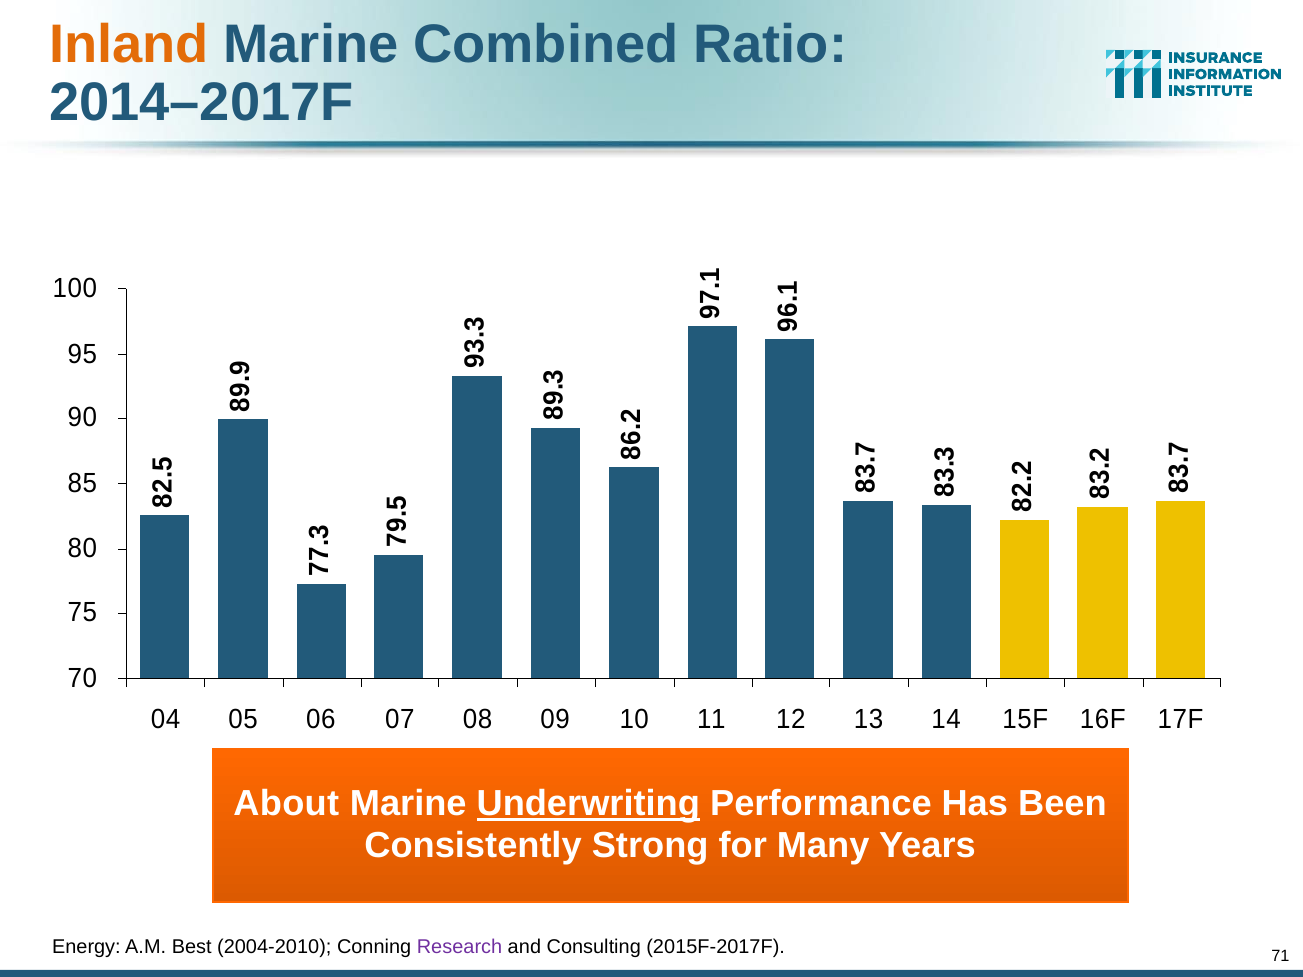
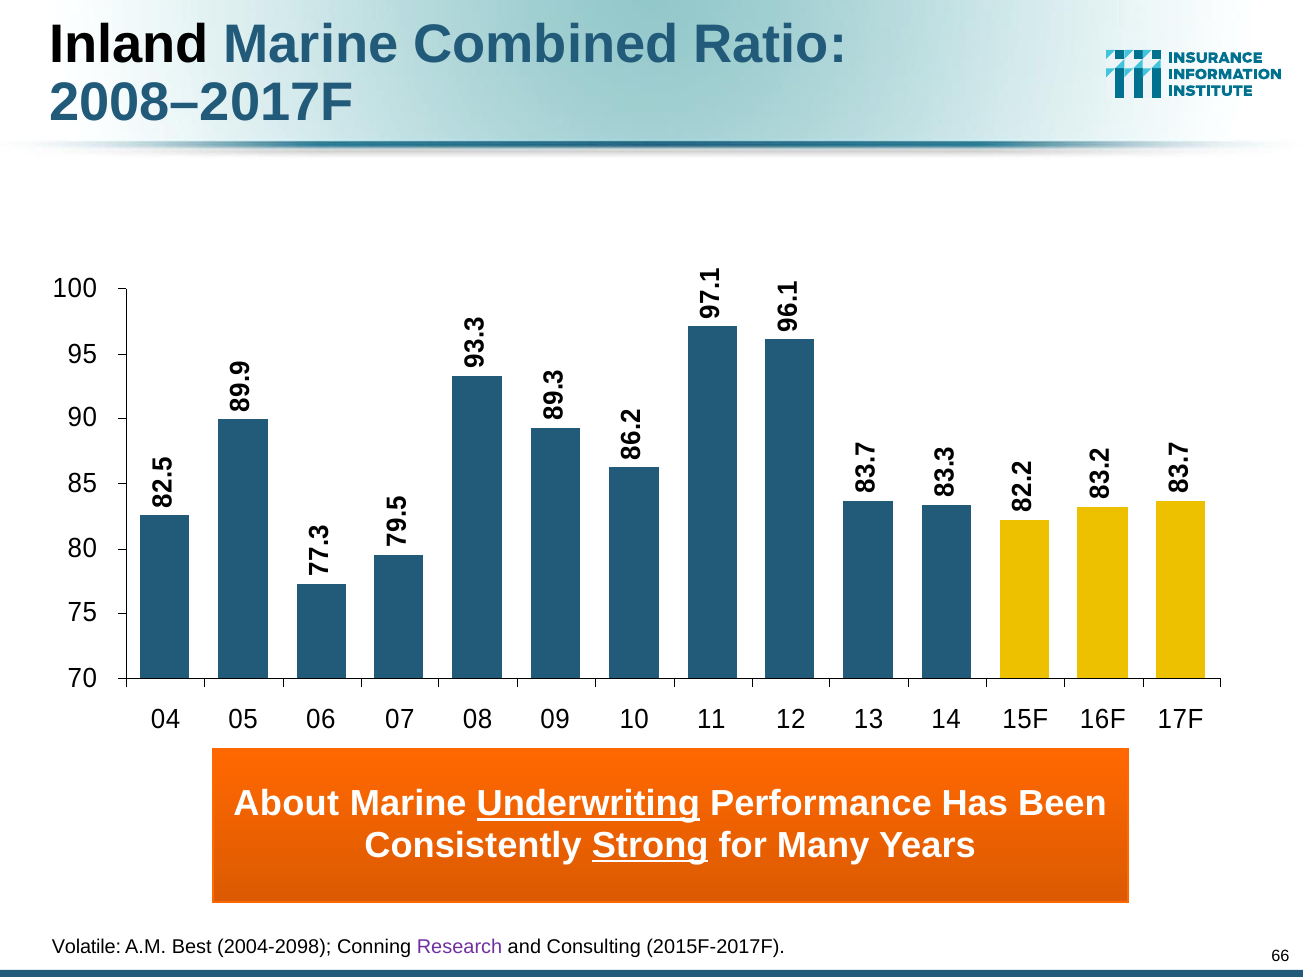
Inland colour: orange -> black
2014–2017F: 2014–2017F -> 2008–2017F
Strong underline: none -> present
Energy: Energy -> Volatile
2004-2010: 2004-2010 -> 2004-2098
71: 71 -> 66
